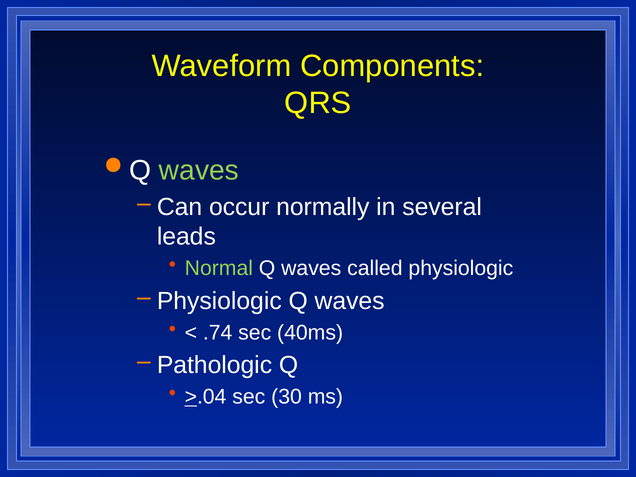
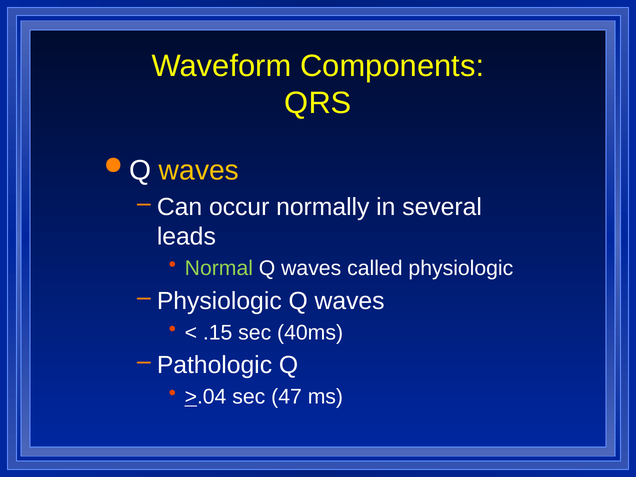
waves at (199, 170) colour: light green -> yellow
.74: .74 -> .15
30: 30 -> 47
